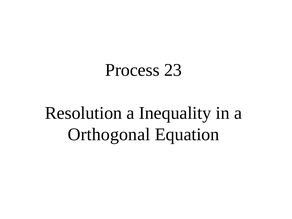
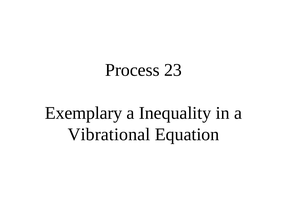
Resolution: Resolution -> Exemplary
Orthogonal: Orthogonal -> Vibrational
